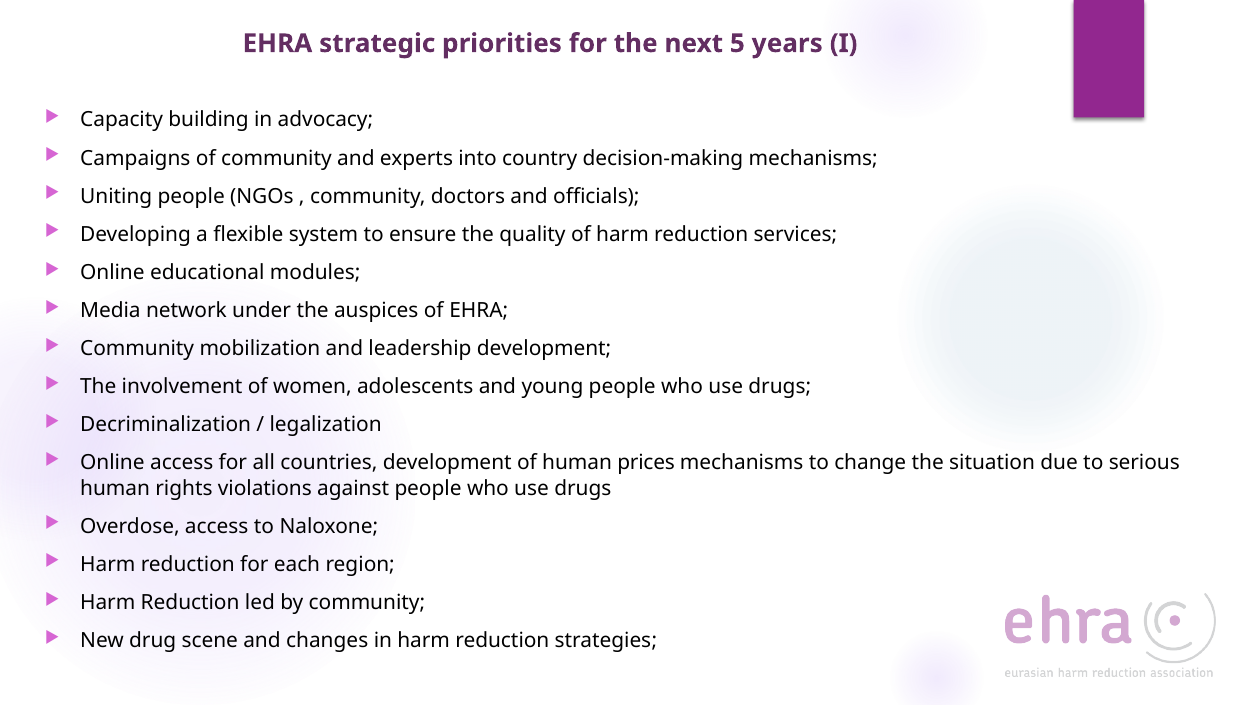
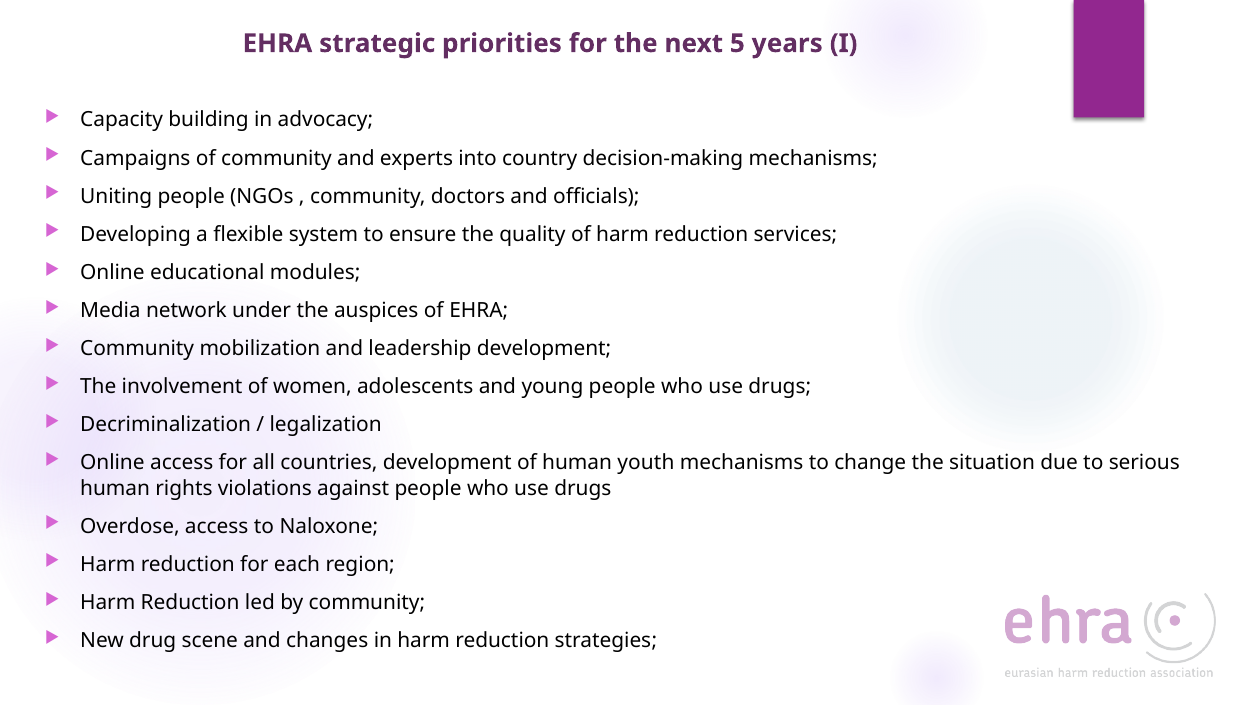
prices: prices -> youth
